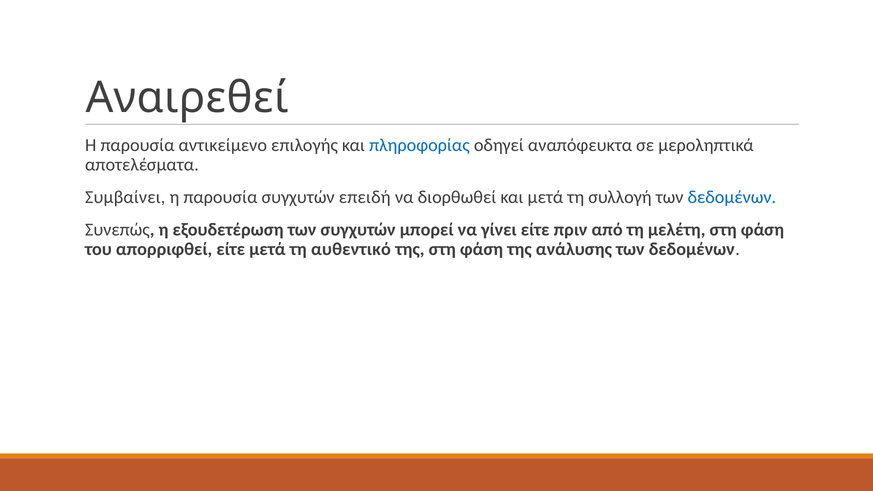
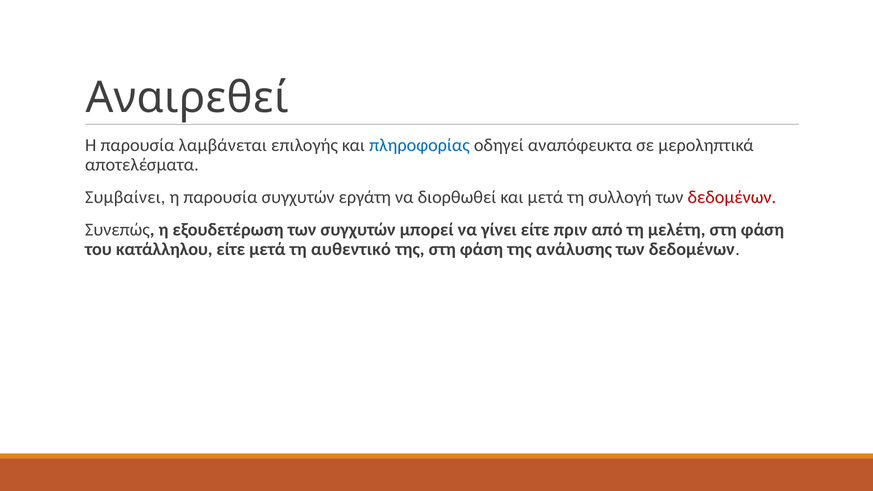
αντικείμενο: αντικείμενο -> λαμβάνεται
επειδή: επειδή -> εργάτη
δεδομένων at (732, 197) colour: blue -> red
απορριφθεί: απορριφθεί -> κατάλληλου
